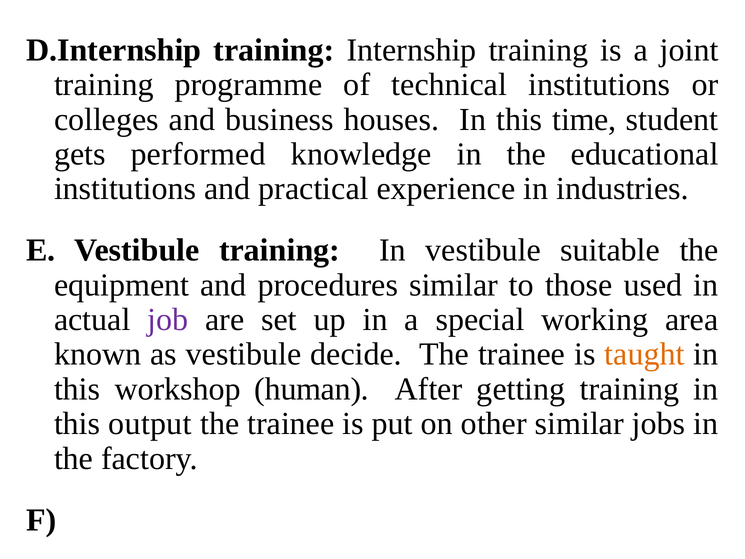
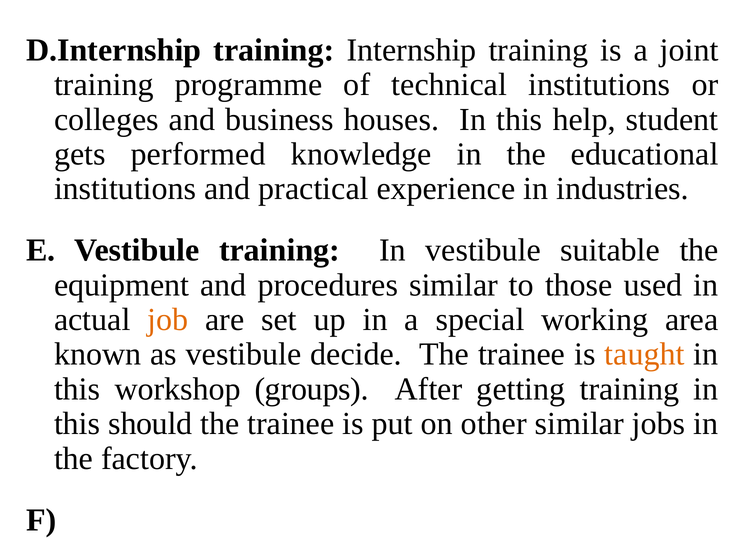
time: time -> help
job colour: purple -> orange
human: human -> groups
output: output -> should
